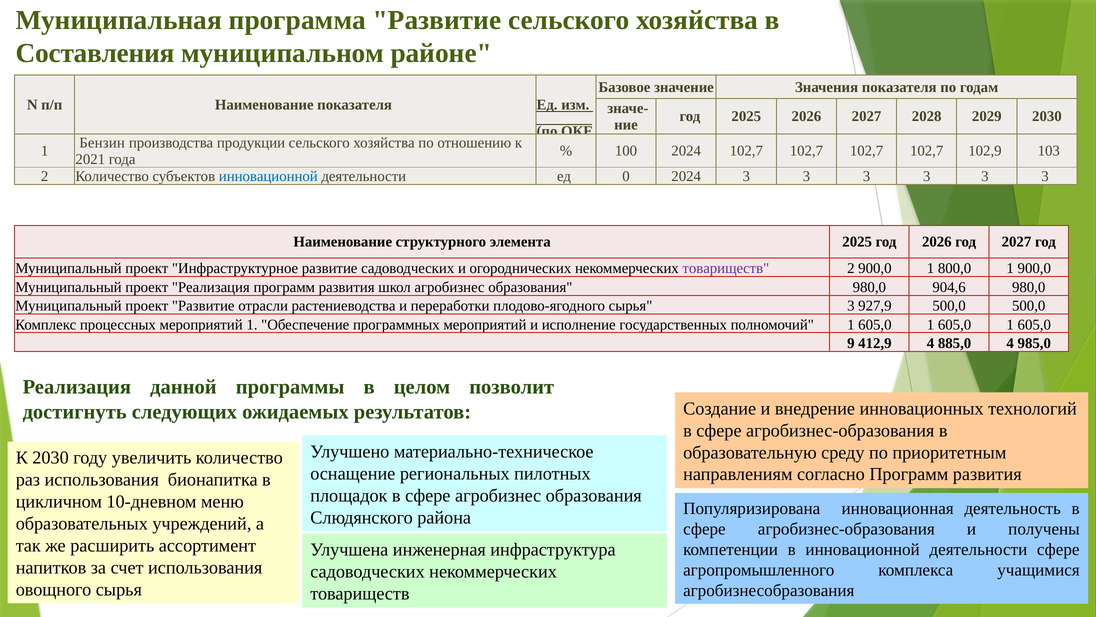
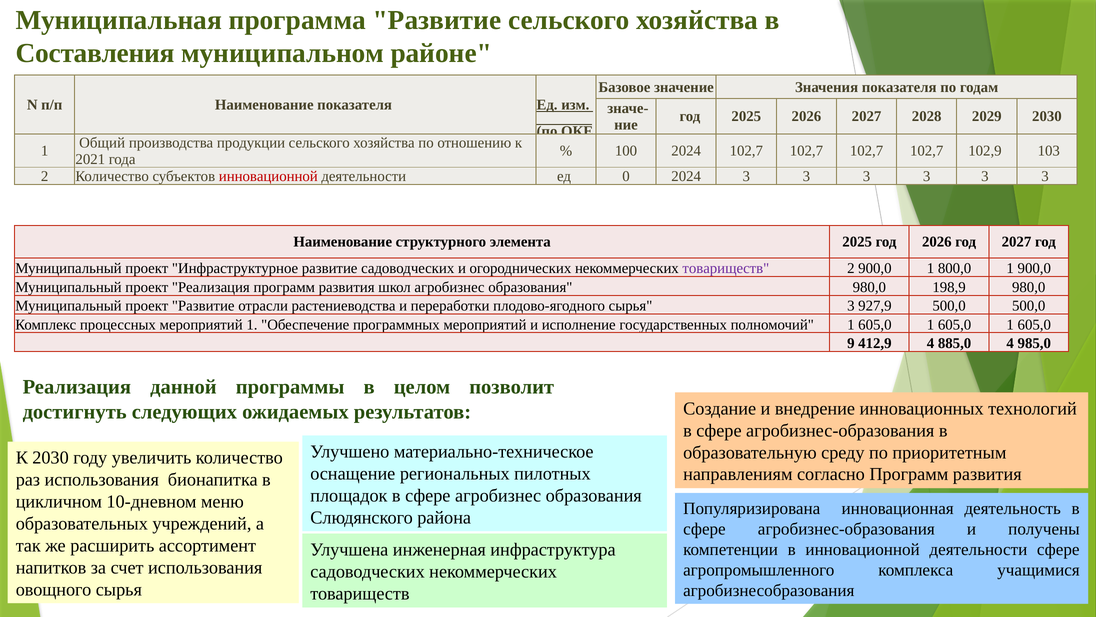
Бензин: Бензин -> Общий
инновационной at (268, 176) colour: blue -> red
904,6: 904,6 -> 198,9
